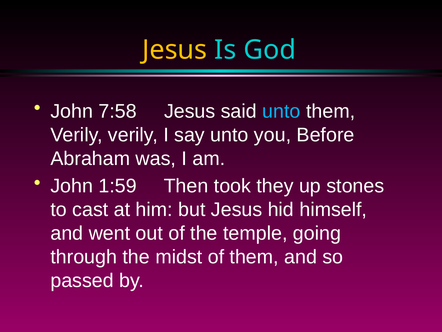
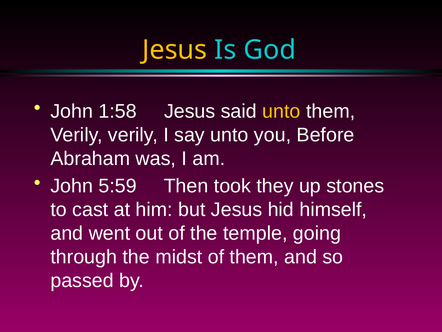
7:58: 7:58 -> 1:58
unto at (281, 111) colour: light blue -> yellow
1:59: 1:59 -> 5:59
